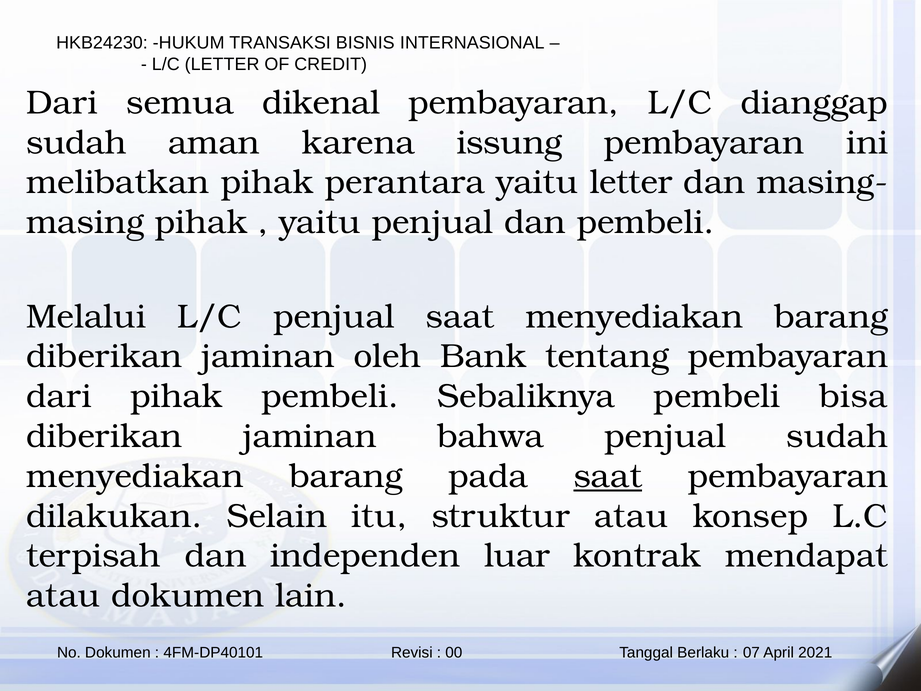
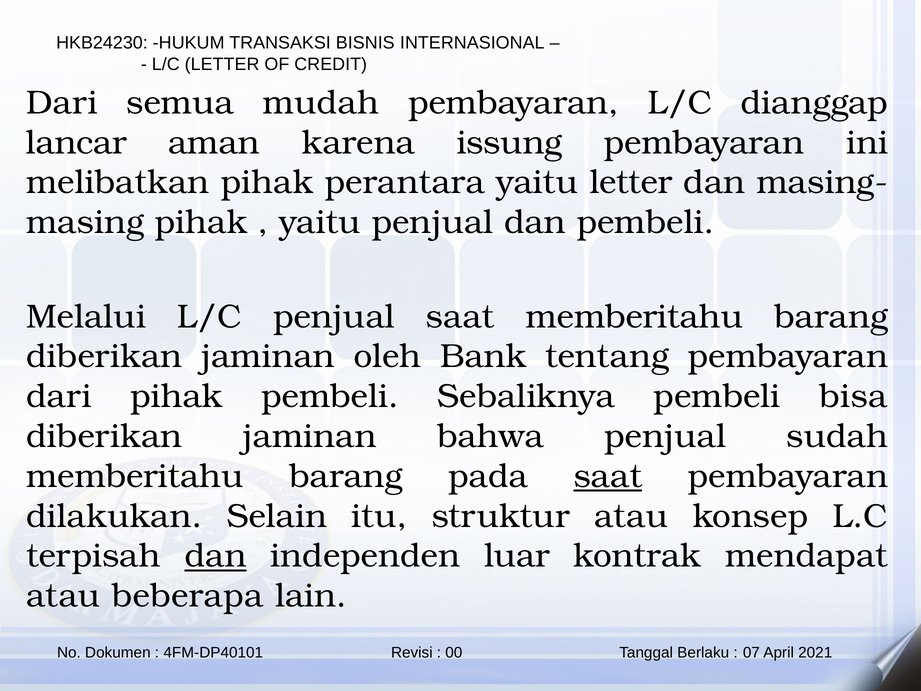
dikenal: dikenal -> mudah
sudah at (76, 143): sudah -> lancar
saat menyediakan: menyediakan -> memberitahu
menyediakan at (135, 476): menyediakan -> memberitahu
dan at (216, 556) underline: none -> present
atau dokumen: dokumen -> beberapa
